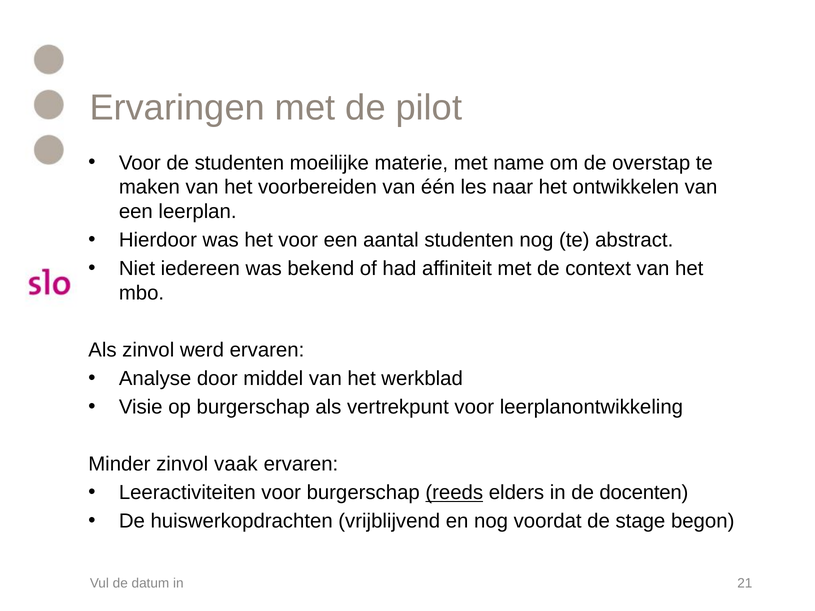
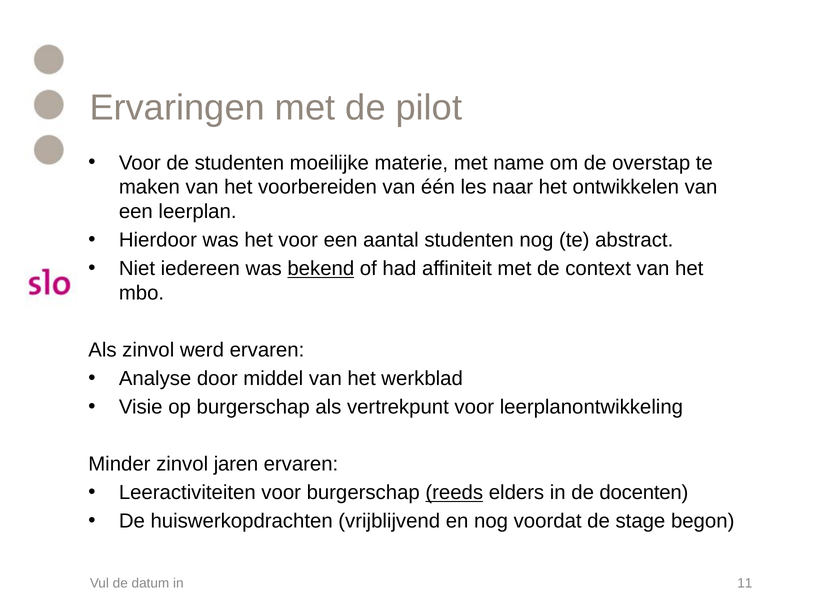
bekend underline: none -> present
vaak: vaak -> jaren
21: 21 -> 11
